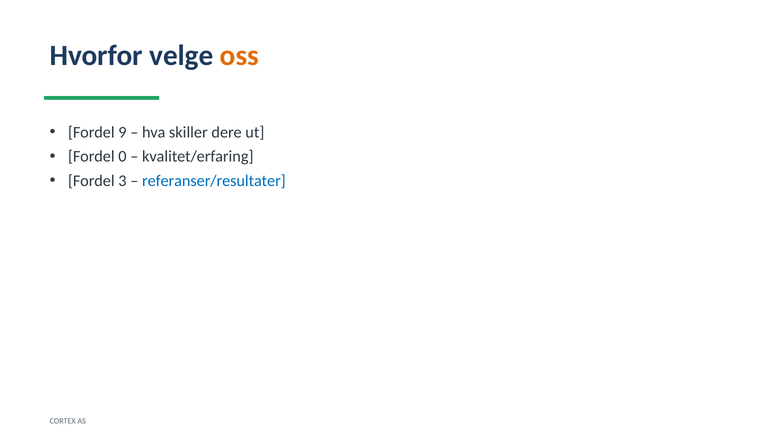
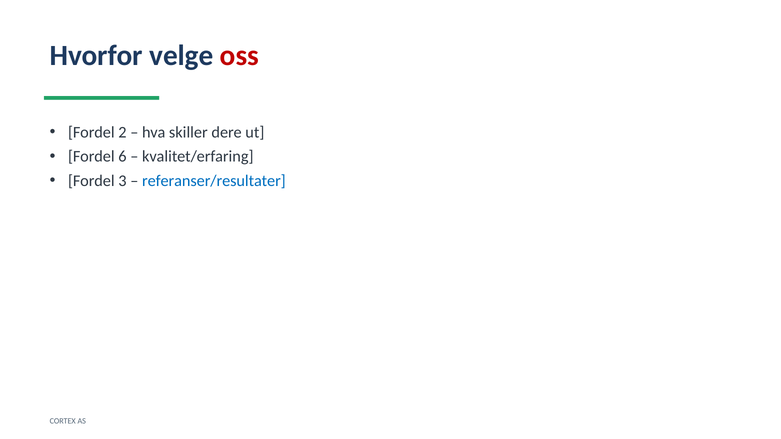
oss colour: orange -> red
9: 9 -> 2
0: 0 -> 6
